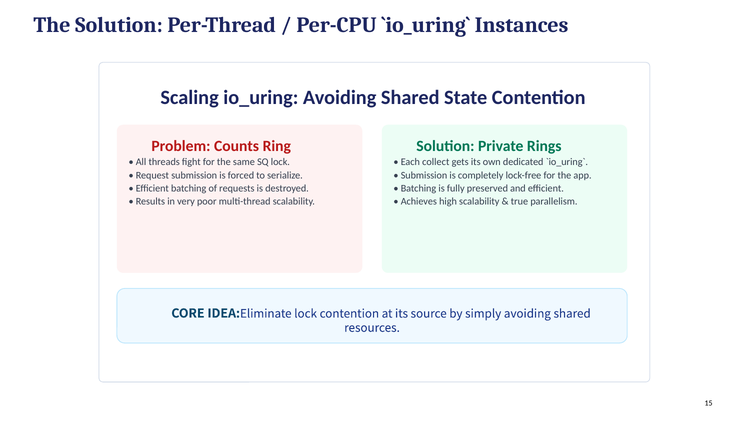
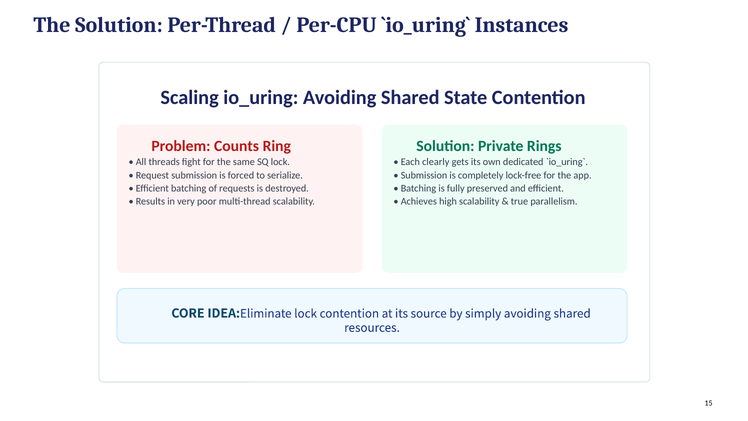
collect: collect -> clearly
